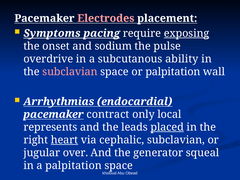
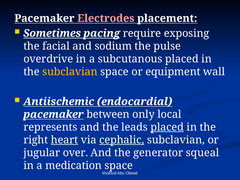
Symptoms: Symptoms -> Sometimes
exposing underline: present -> none
onset: onset -> facial
subcutanous ability: ability -> placed
subclavian at (70, 72) colour: pink -> yellow
or palpitation: palpitation -> equipment
Arrhythmias: Arrhythmias -> Antiischemic
contract: contract -> between
cephalic underline: none -> present
a palpitation: palpitation -> medication
